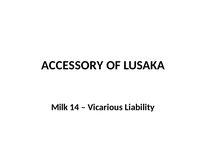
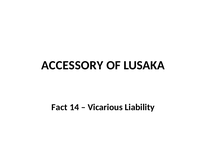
Milk: Milk -> Fact
